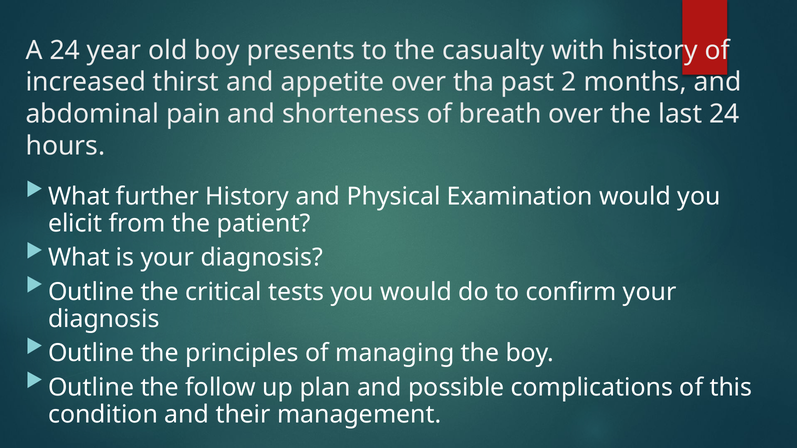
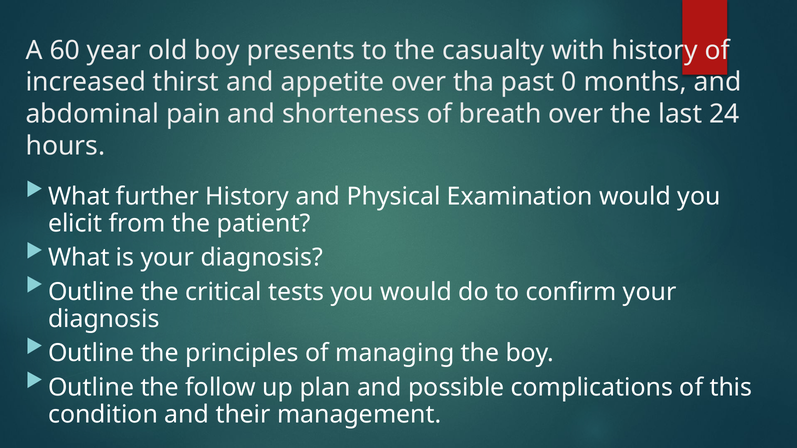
A 24: 24 -> 60
2: 2 -> 0
